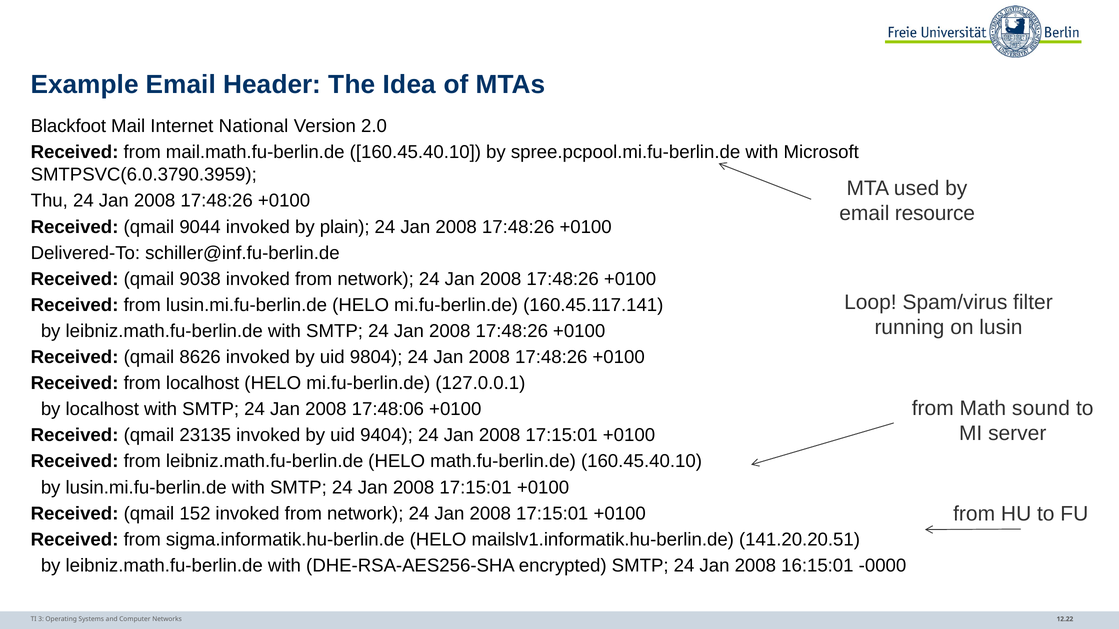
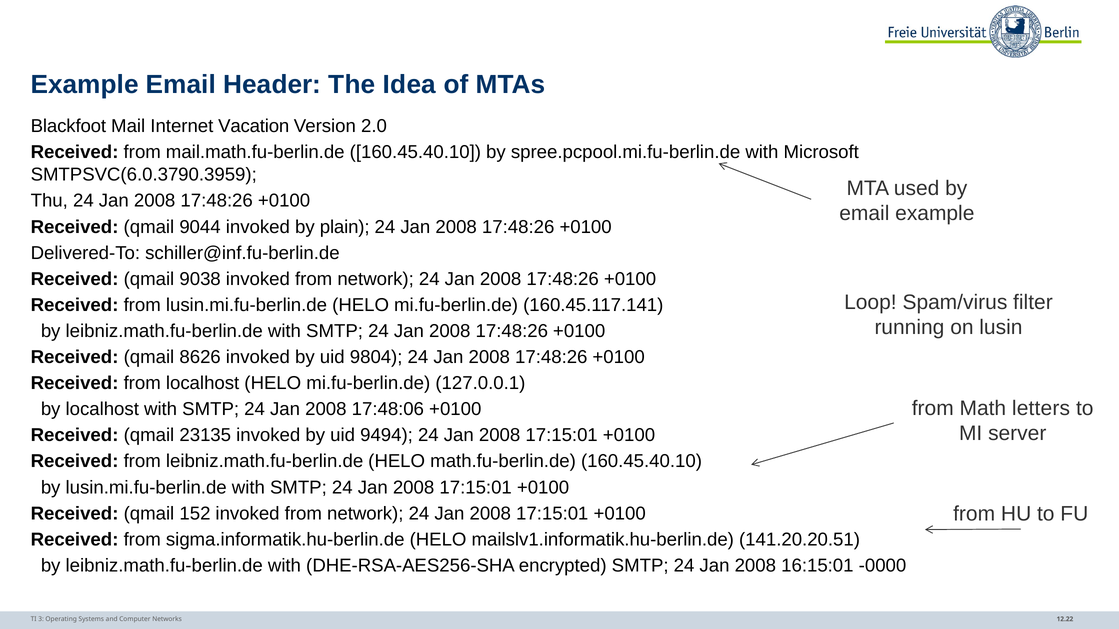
National: National -> Vacation
email resource: resource -> example
sound: sound -> letters
9404: 9404 -> 9494
